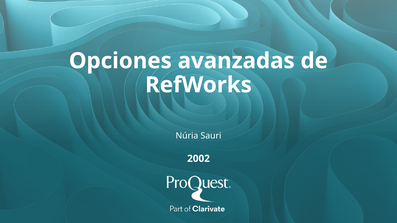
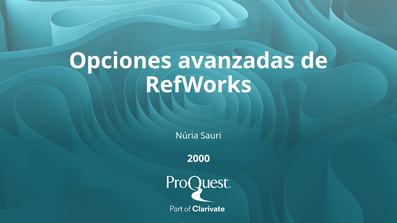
2002: 2002 -> 2000
